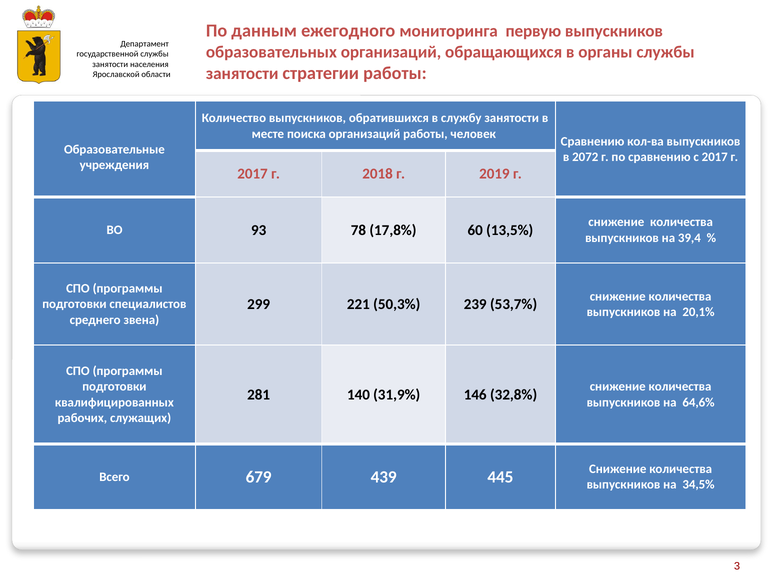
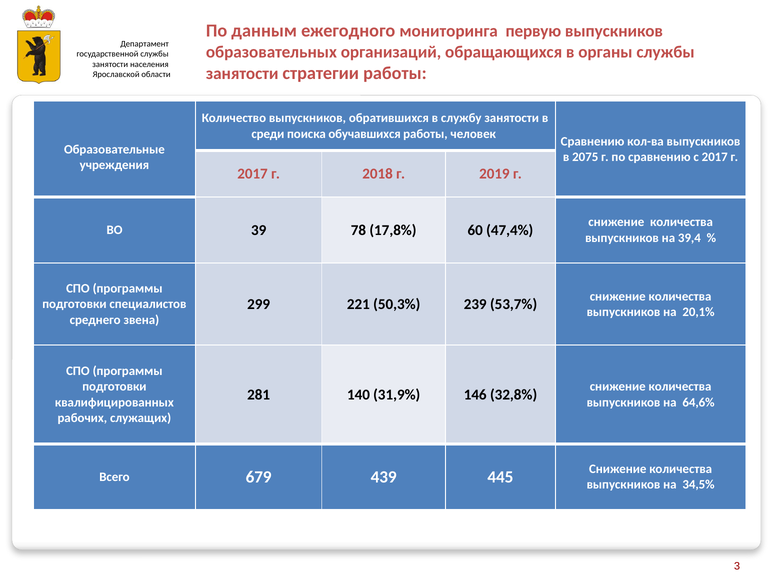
месте: месте -> среди
поиска организаций: организаций -> обучавшихся
2072: 2072 -> 2075
93: 93 -> 39
13,5%: 13,5% -> 47,4%
